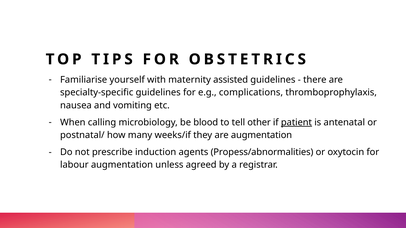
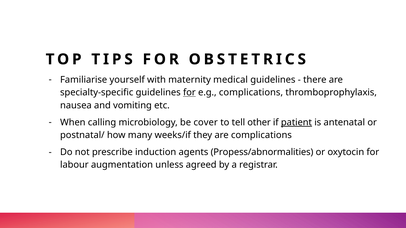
assisted: assisted -> medical
for at (189, 93) underline: none -> present
blood: blood -> cover
are augmentation: augmentation -> complications
